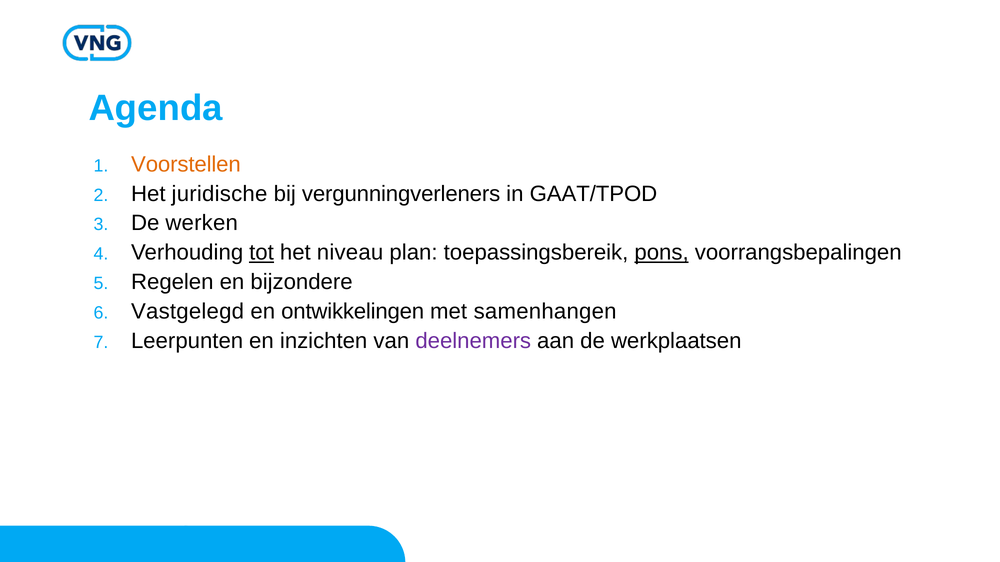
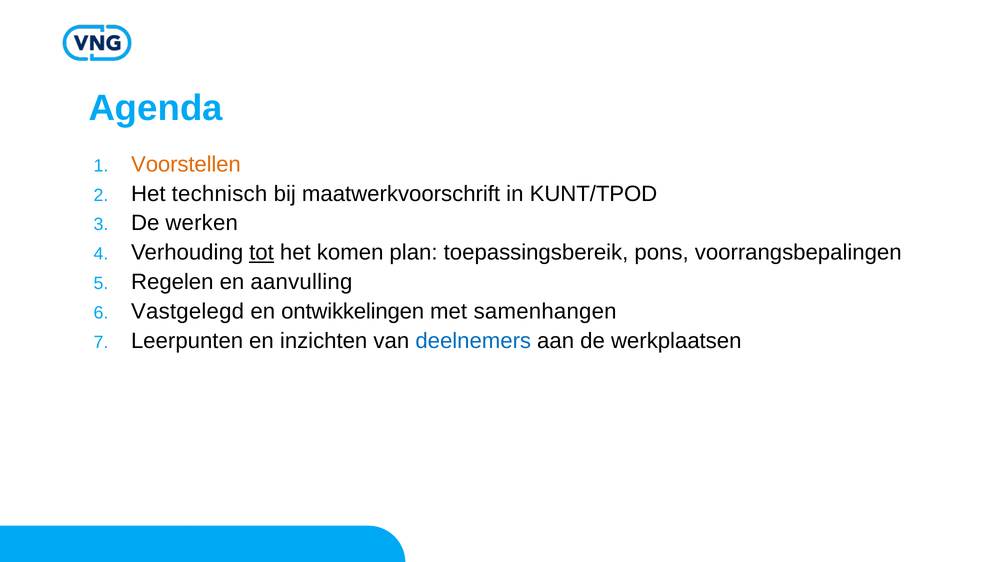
juridische: juridische -> technisch
vergunningverleners: vergunningverleners -> maatwerkvoorschrift
GAAT/TPOD: GAAT/TPOD -> KUNT/TPOD
niveau: niveau -> komen
pons underline: present -> none
bijzondere: bijzondere -> aanvulling
deelnemers colour: purple -> blue
